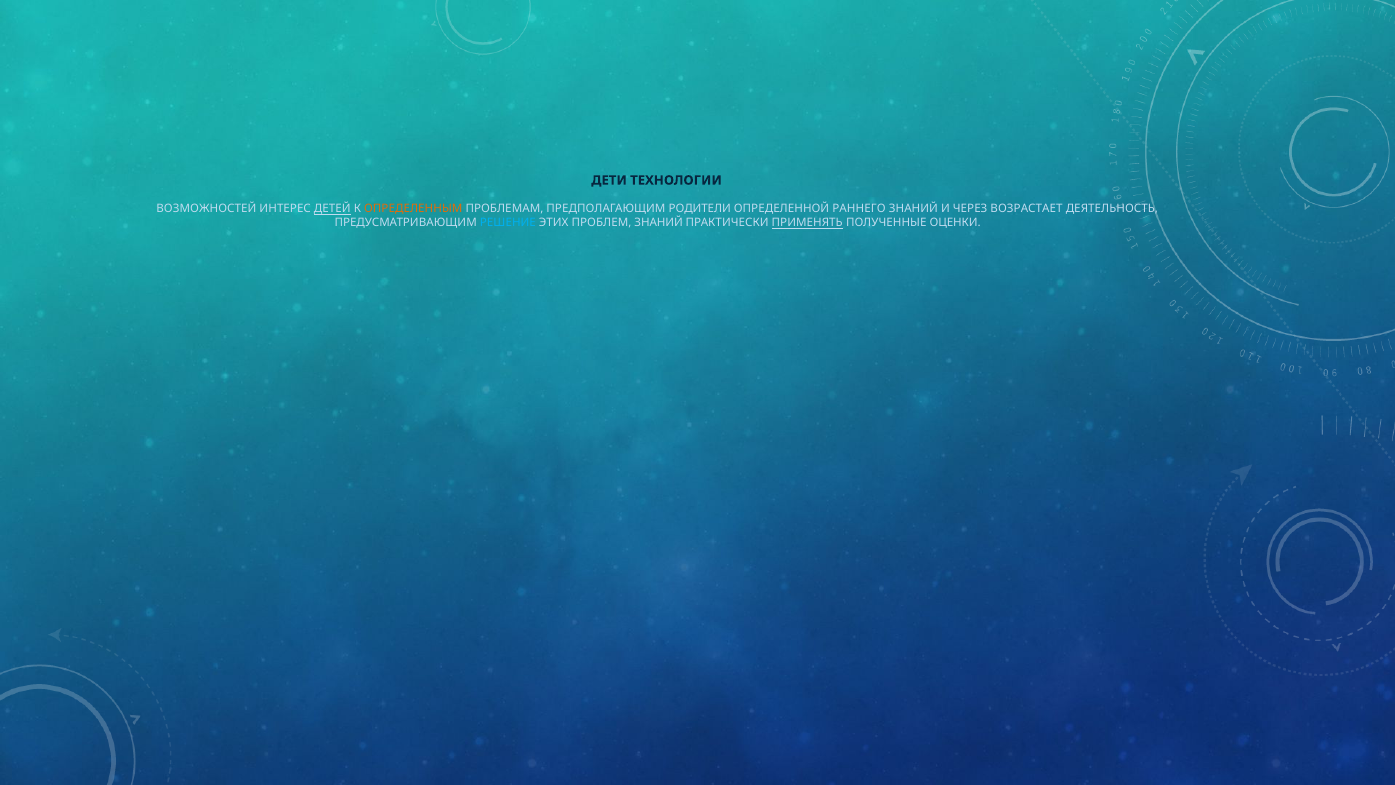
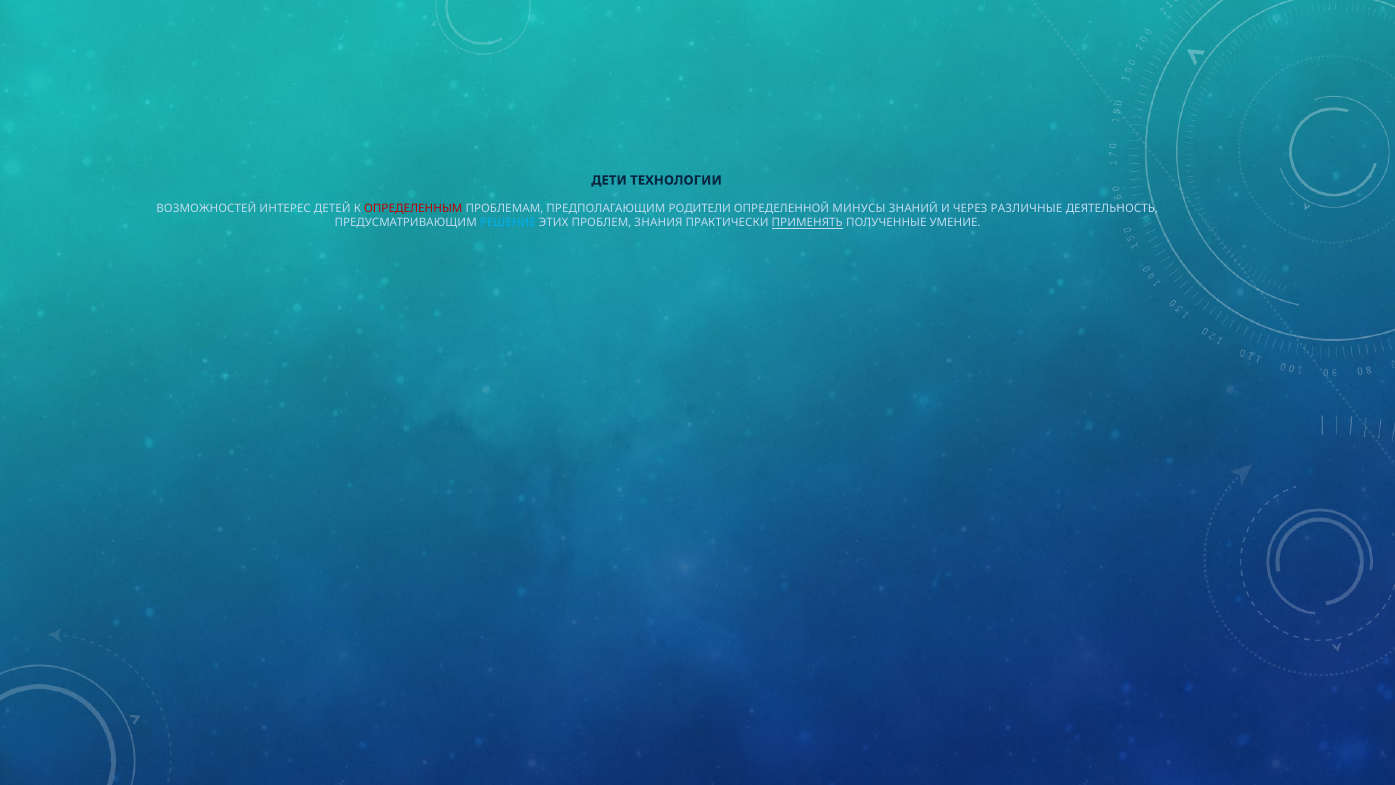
ДЕТЕЙ underline: present -> none
ОПРЕДЕЛЕННЫМ colour: orange -> red
РАННЕГО: РАННЕГО -> МИНУСЫ
ВОЗРАСТАЕТ: ВОЗРАСТАЕТ -> РАЗЛИЧНЫЕ
ПРОБЛЕМ ЗНАНИЙ: ЗНАНИЙ -> ЗНАНИЯ
ОЦЕНКИ: ОЦЕНКИ -> УМЕНИЕ
